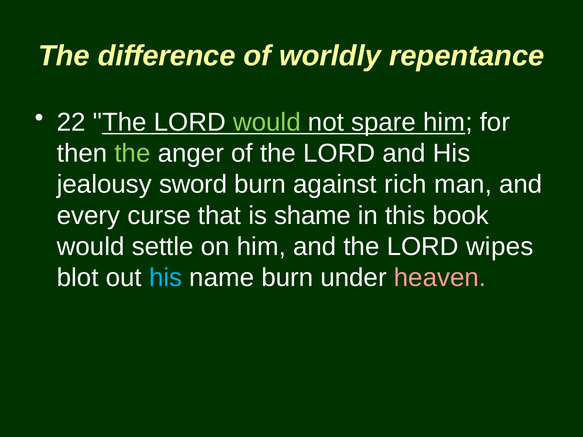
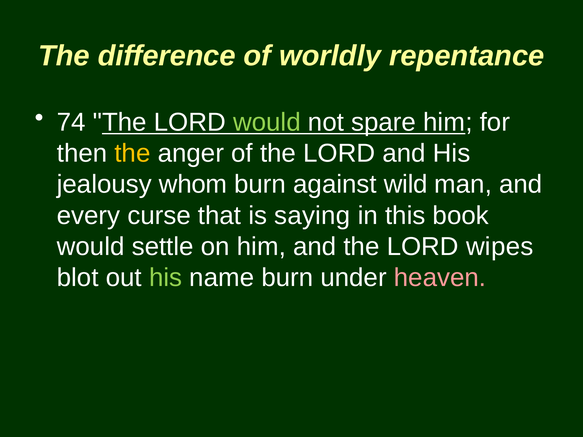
22: 22 -> 74
the at (132, 153) colour: light green -> yellow
sword: sword -> whom
rich: rich -> wild
shame: shame -> saying
his at (166, 278) colour: light blue -> light green
